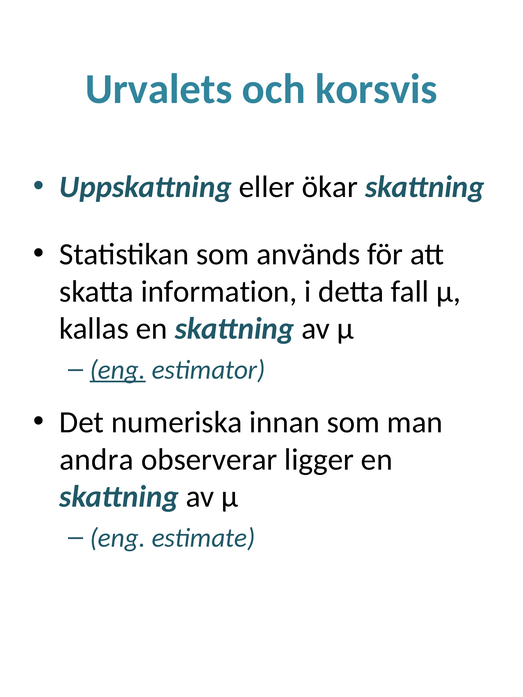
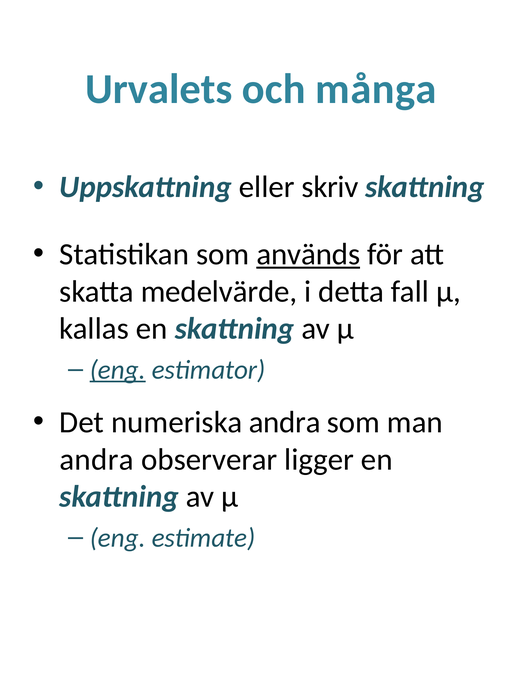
korsvis: korsvis -> många
ökar: ökar -> skriv
används underline: none -> present
information: information -> medelvärde
numeriska innan: innan -> andra
